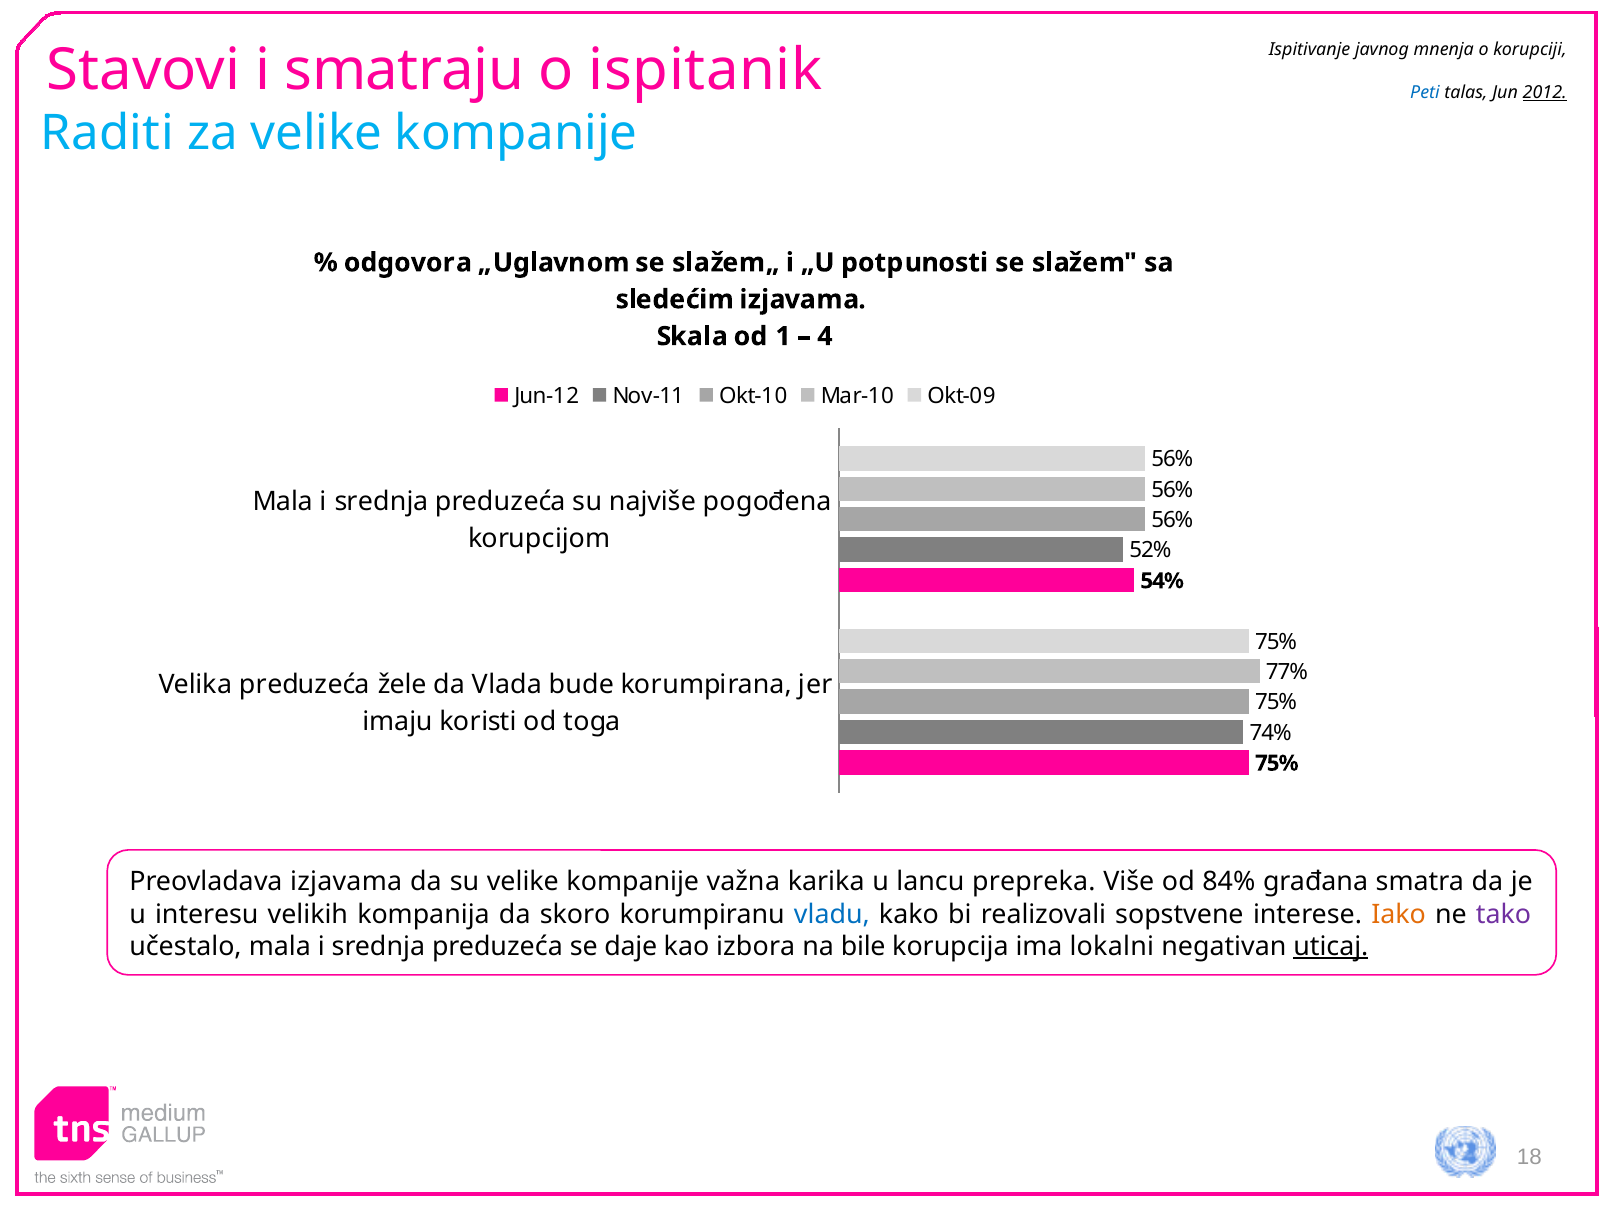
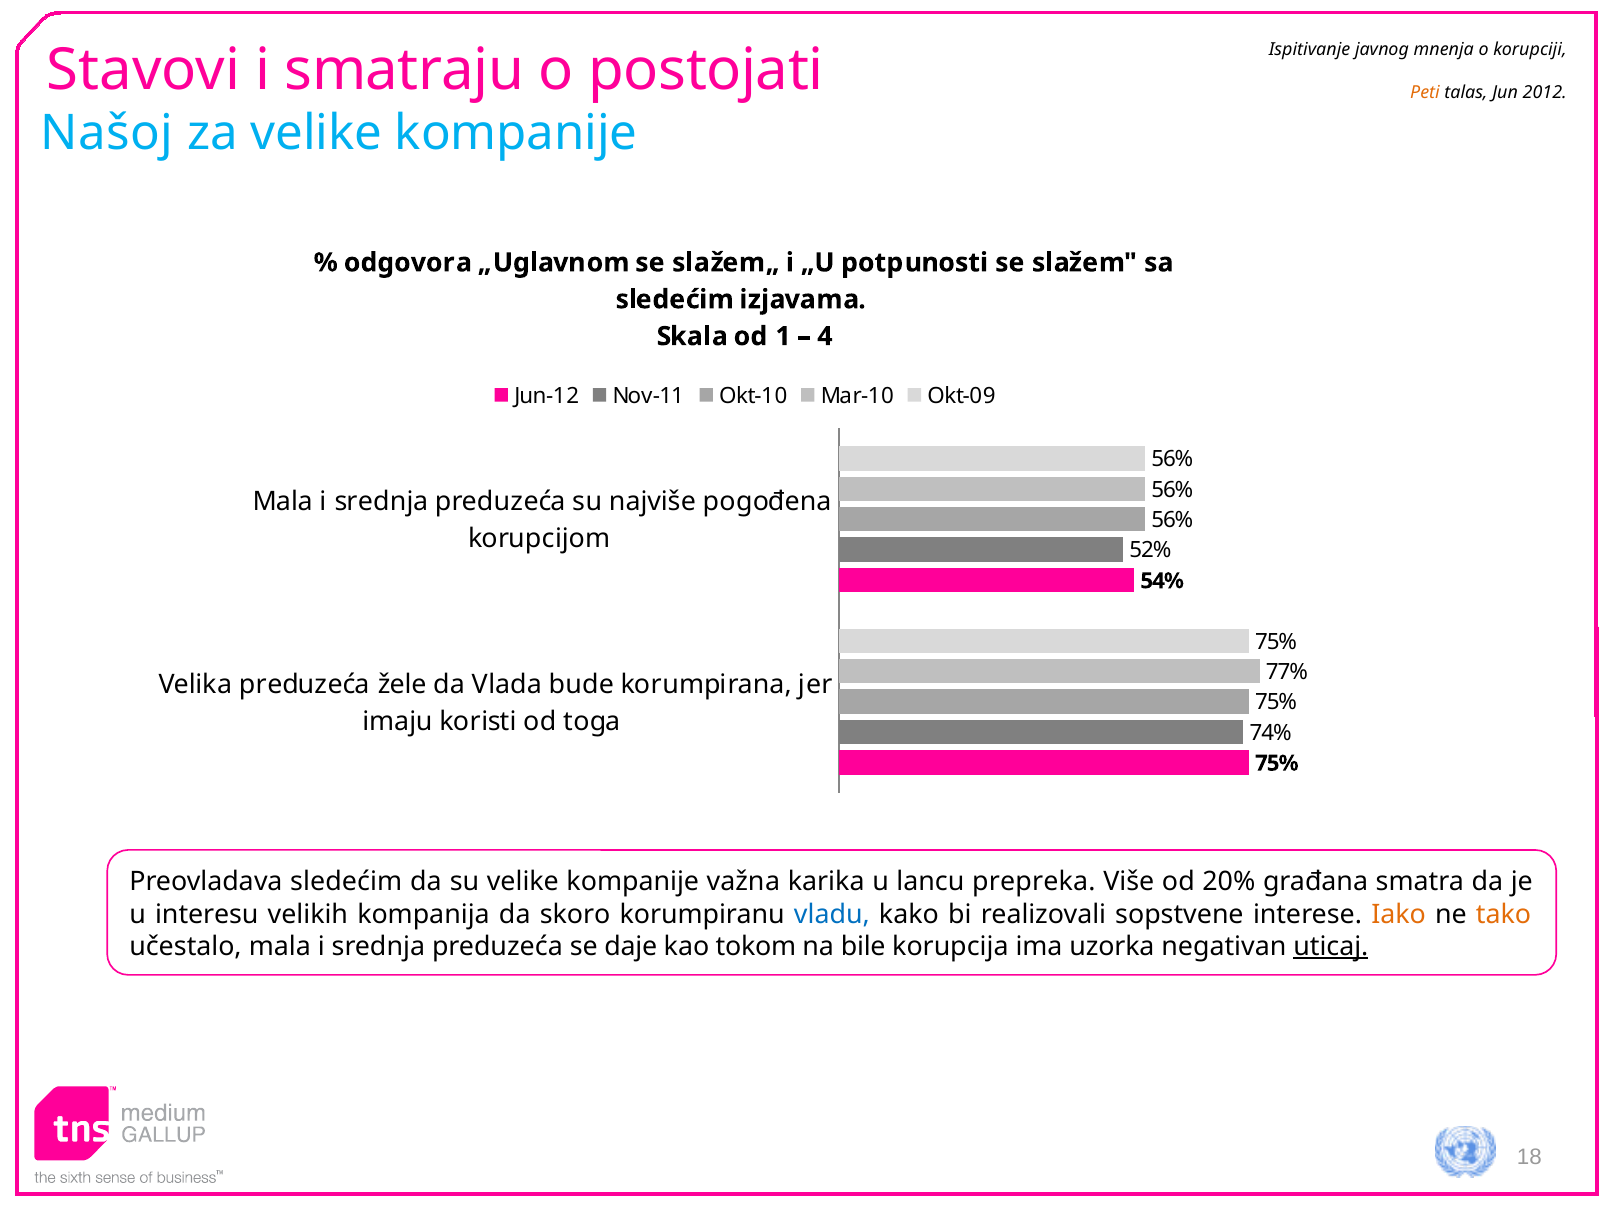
ispitanik: ispitanik -> postojati
Peti colour: blue -> orange
2012 underline: present -> none
Raditi: Raditi -> Našoj
Preovladava izjavama: izjavama -> sledećim
84%: 84% -> 20%
tako colour: purple -> orange
izbora: izbora -> tokom
lokalni: lokalni -> uzorka
